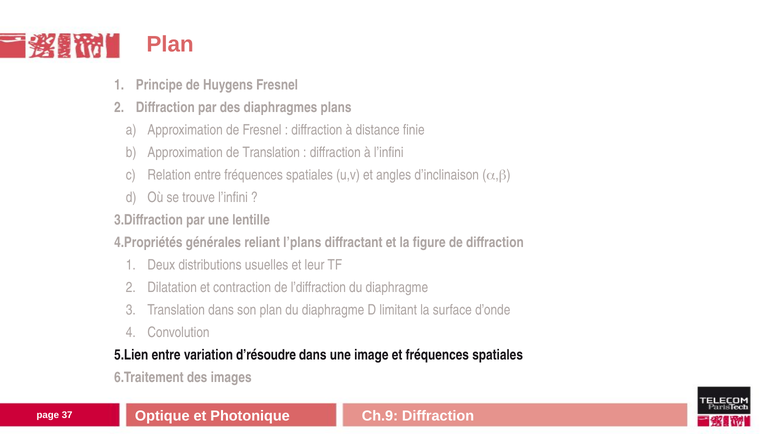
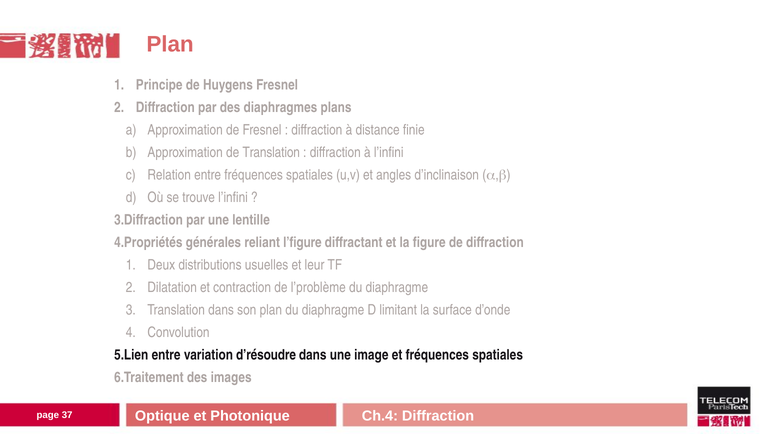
l’plans: l’plans -> l’figure
l’diffraction: l’diffraction -> l’problème
Ch.9: Ch.9 -> Ch.4
